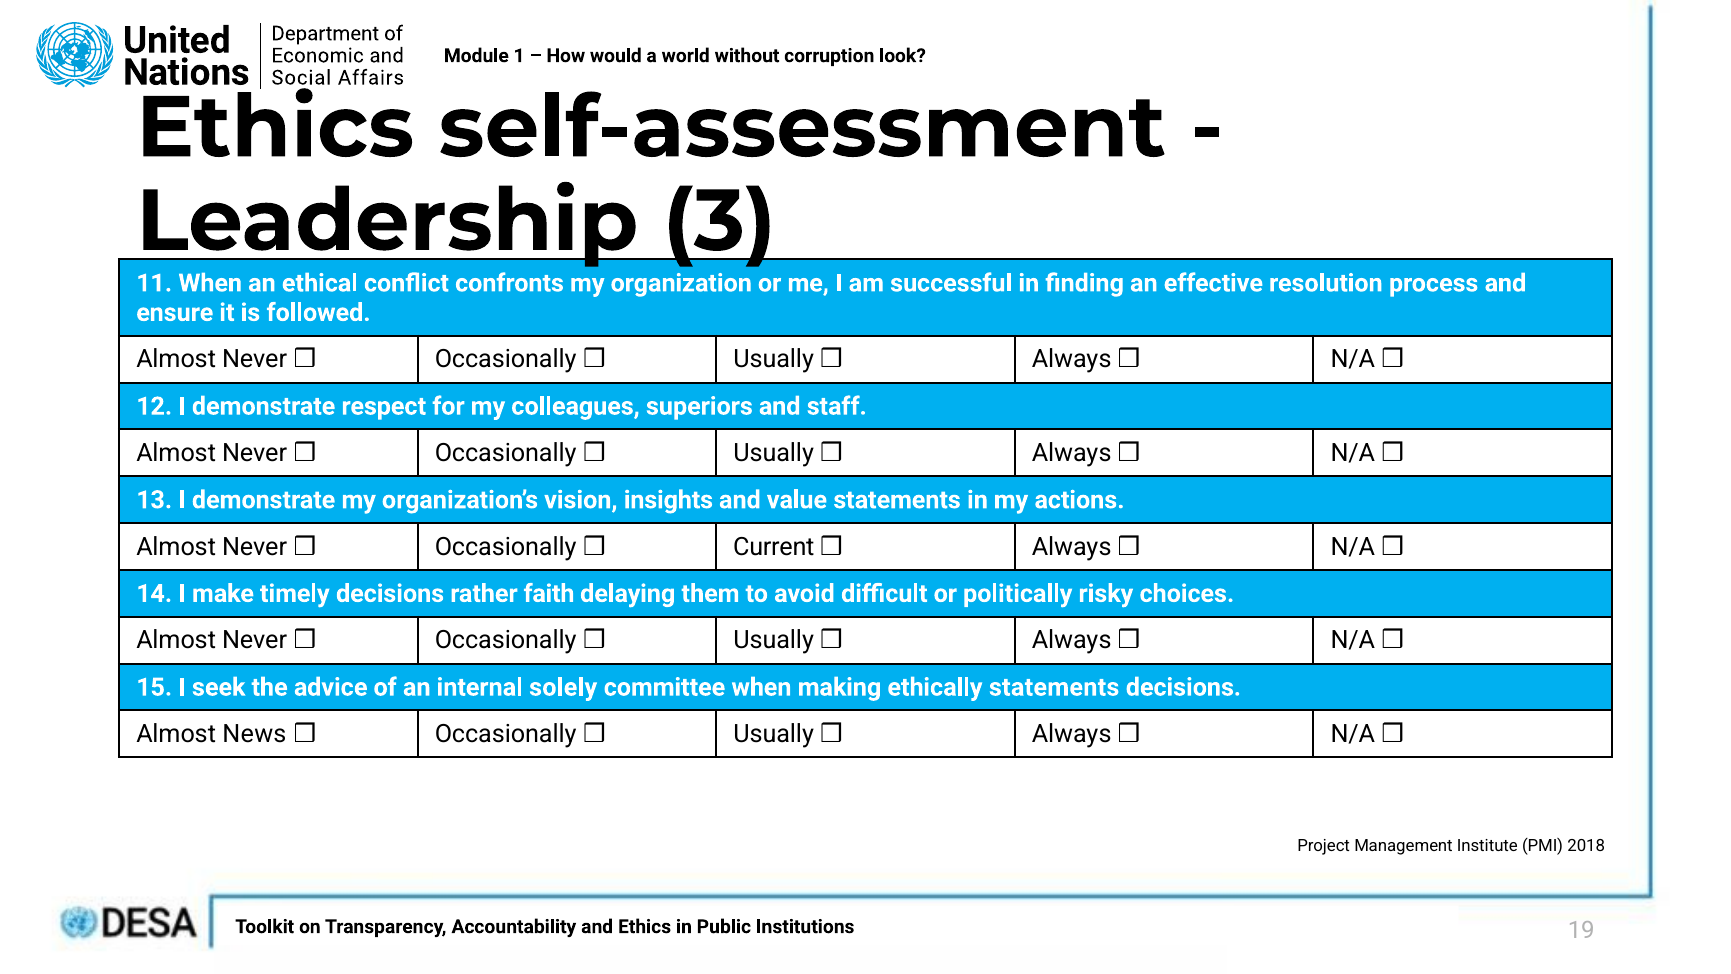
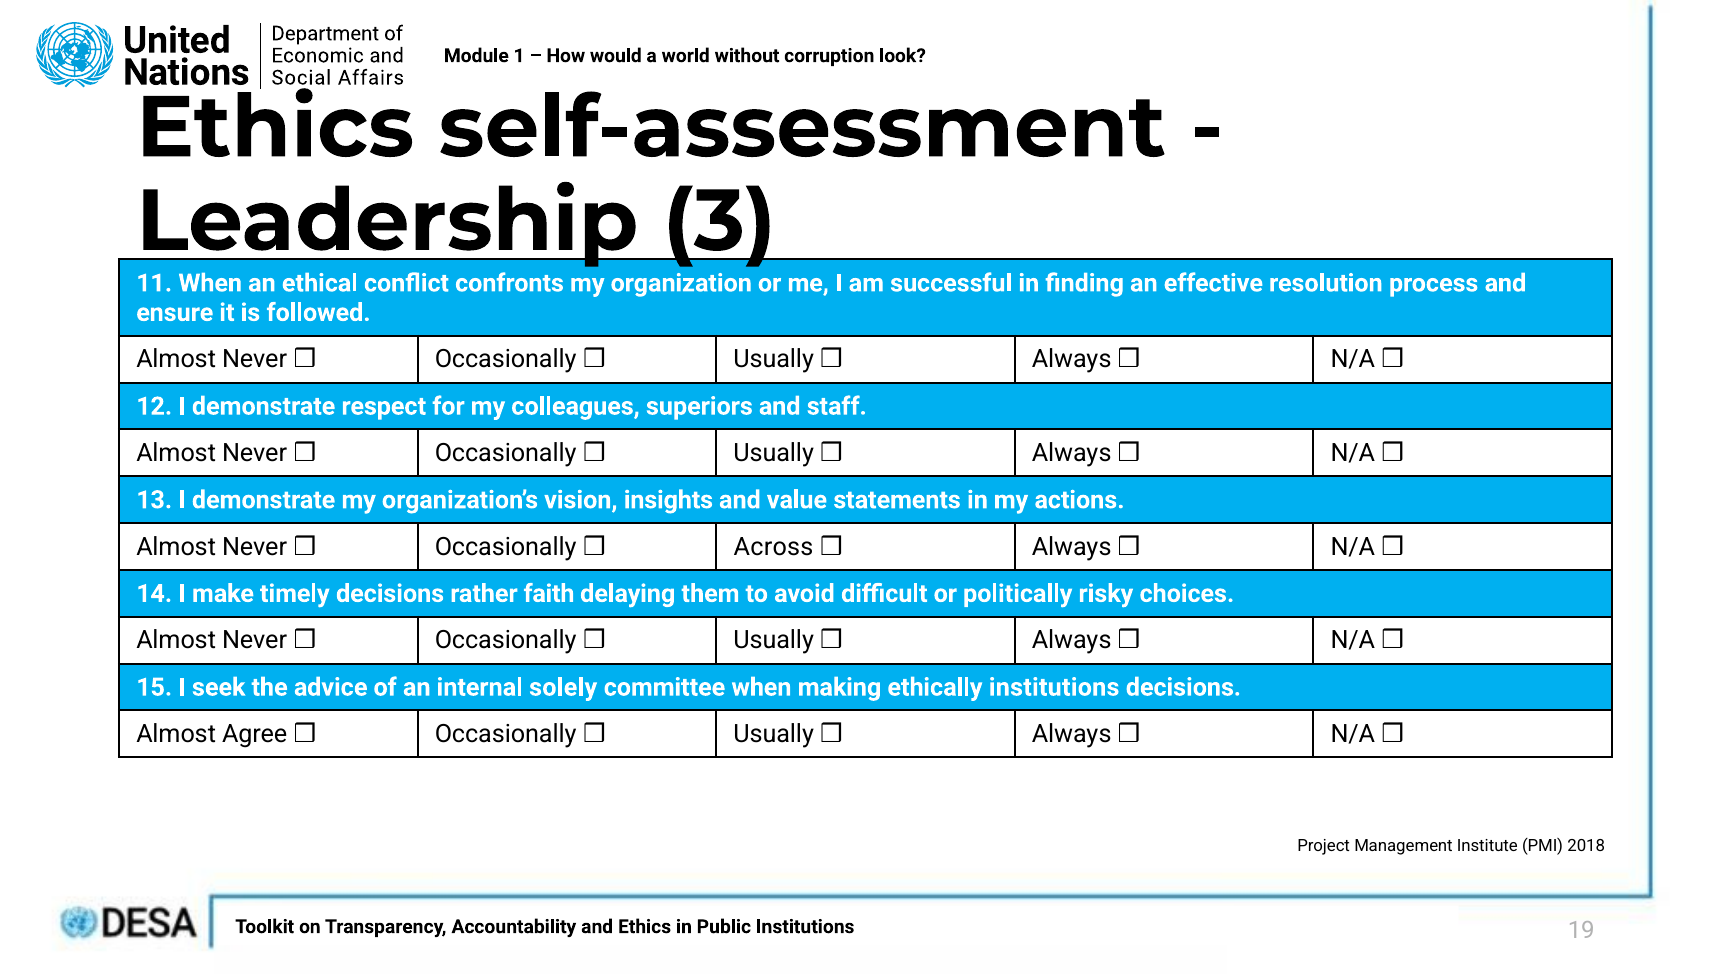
Current: Current -> Across
ethically statements: statements -> institutions
News: News -> Agree
